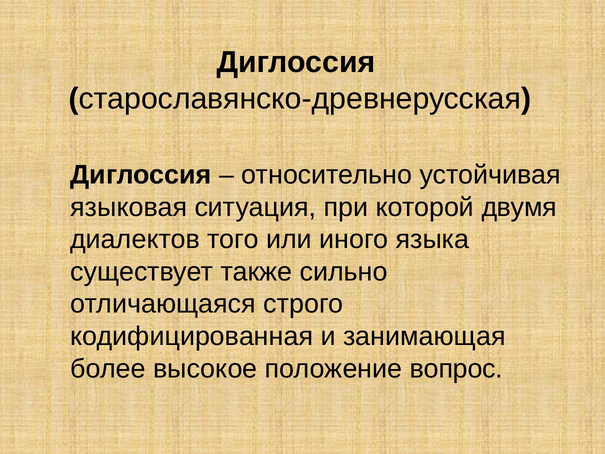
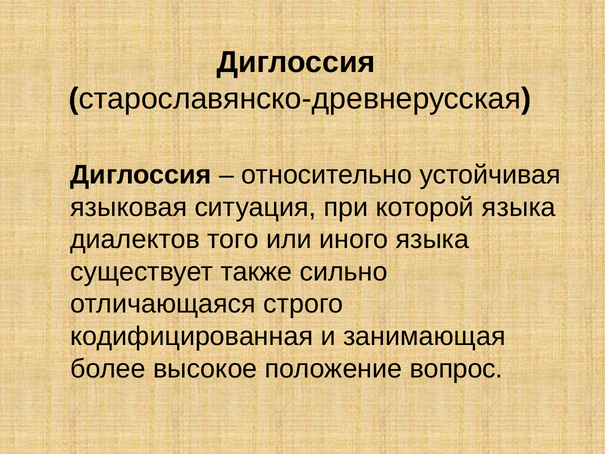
которой двумя: двумя -> языка
